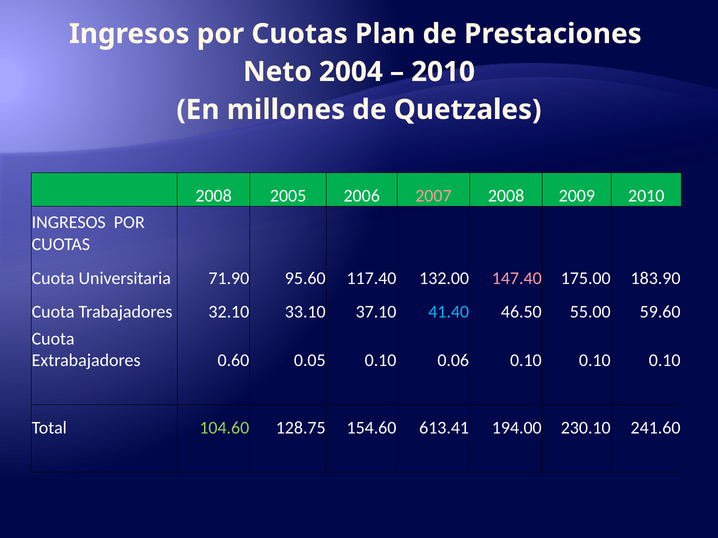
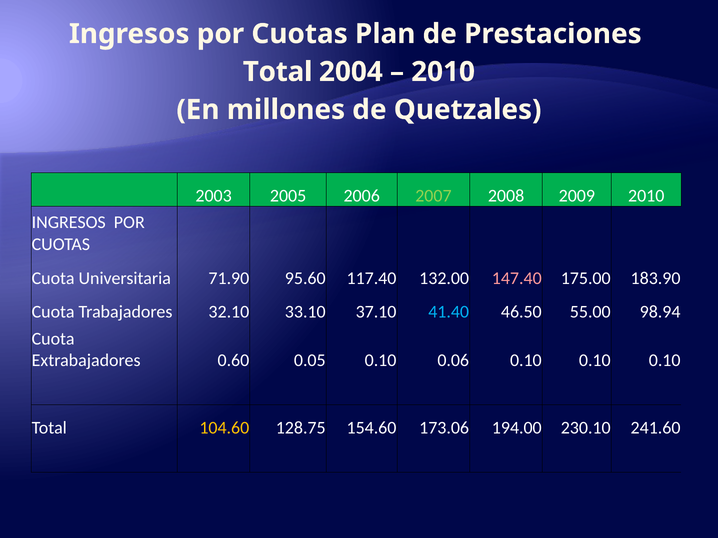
Neto at (277, 72): Neto -> Total
2008 at (214, 196): 2008 -> 2003
2007 colour: pink -> light green
59.60: 59.60 -> 98.94
104.60 colour: light green -> yellow
613.41: 613.41 -> 173.06
